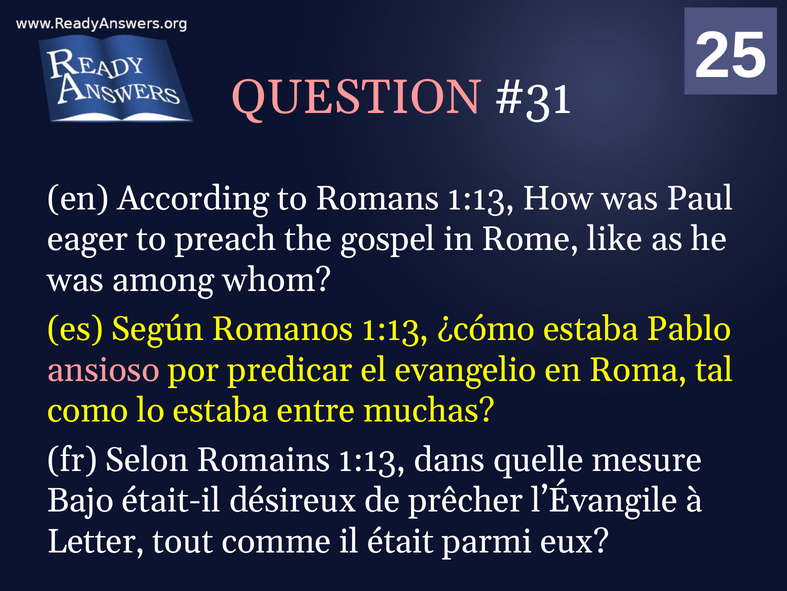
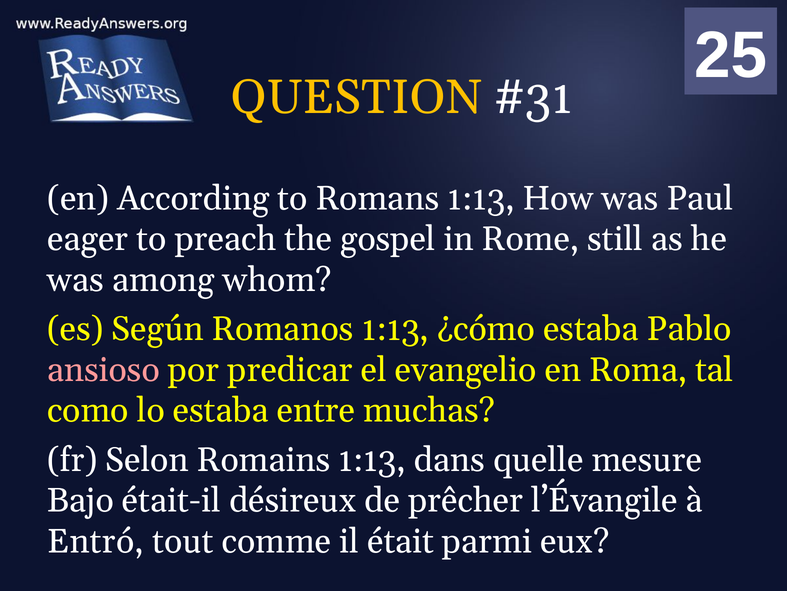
QUESTION colour: pink -> yellow
like: like -> still
Letter: Letter -> Entró
